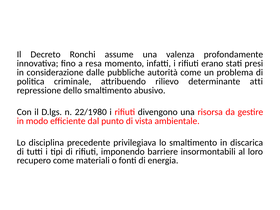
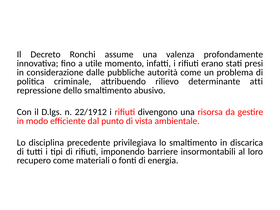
resa: resa -> utile
22/1980: 22/1980 -> 22/1912
